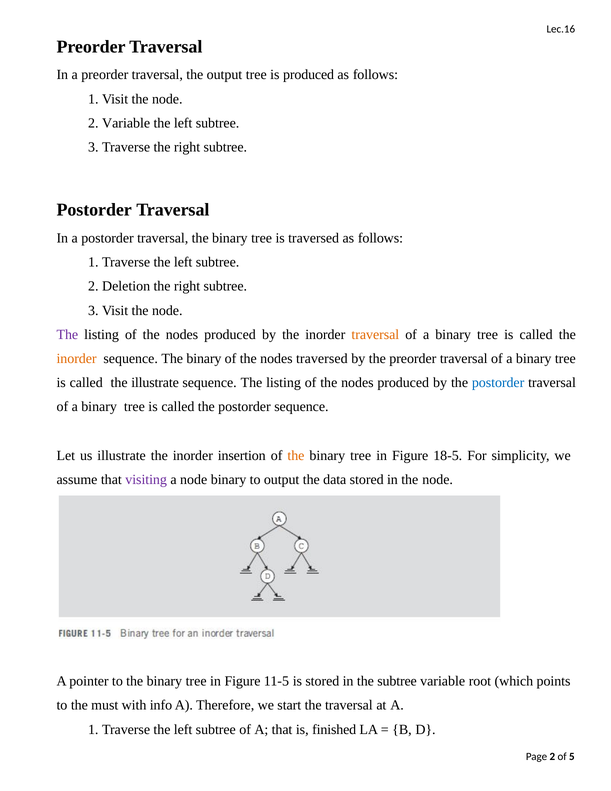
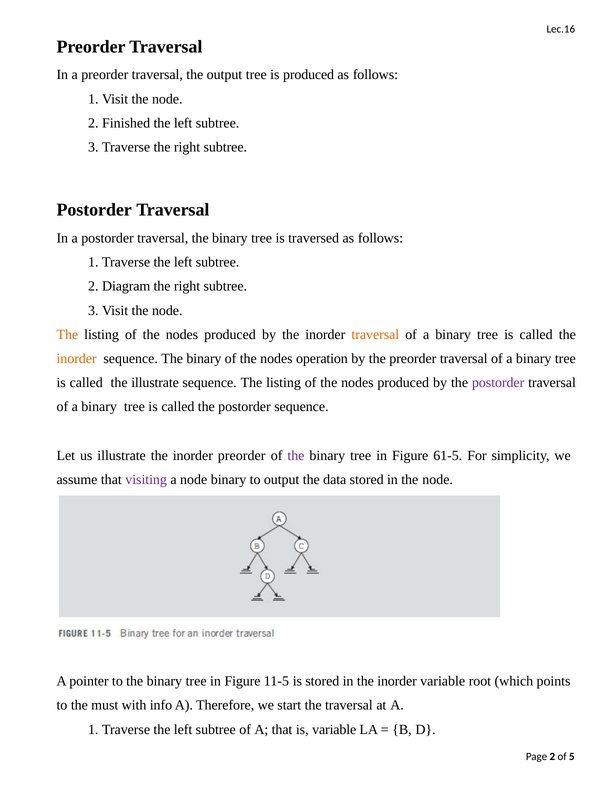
Variable at (126, 123): Variable -> Finished
Deletion: Deletion -> Diagram
The at (67, 334) colour: purple -> orange
nodes traversed: traversed -> operation
postorder at (498, 382) colour: blue -> purple
inorder insertion: insertion -> preorder
the at (296, 456) colour: orange -> purple
18-5: 18-5 -> 61-5
in the subtree: subtree -> inorder
is finished: finished -> variable
